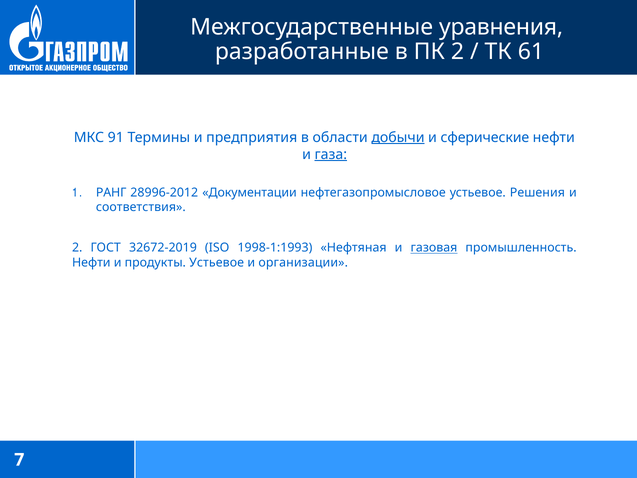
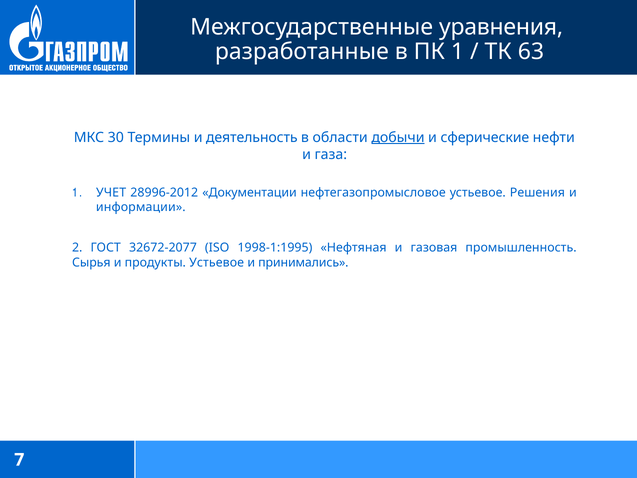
ПК 2: 2 -> 1
61: 61 -> 63
91: 91 -> 30
предприятия: предприятия -> деятельность
газа underline: present -> none
РАНГ: РАНГ -> УЧЕТ
соответствия: соответствия -> информации
32672-2019: 32672-2019 -> 32672-2077
1998-1:1993: 1998-1:1993 -> 1998-1:1995
газовая underline: present -> none
Нефти at (91, 263): Нефти -> Сырья
организации: организации -> принимались
